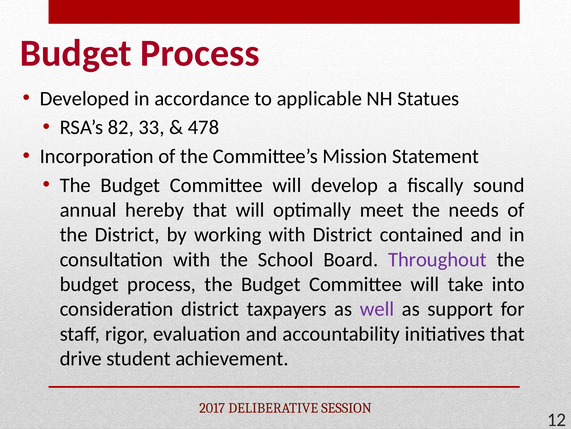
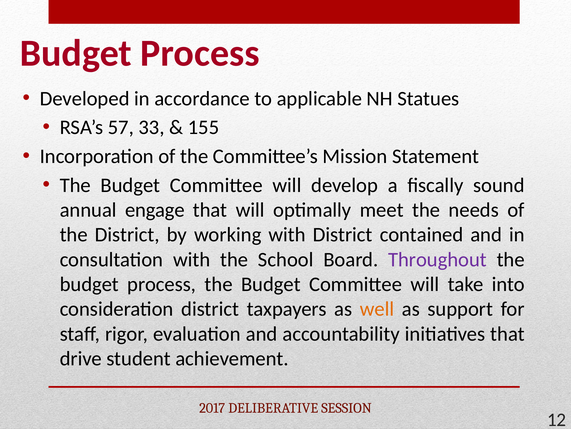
82: 82 -> 57
478: 478 -> 155
hereby: hereby -> engage
well colour: purple -> orange
